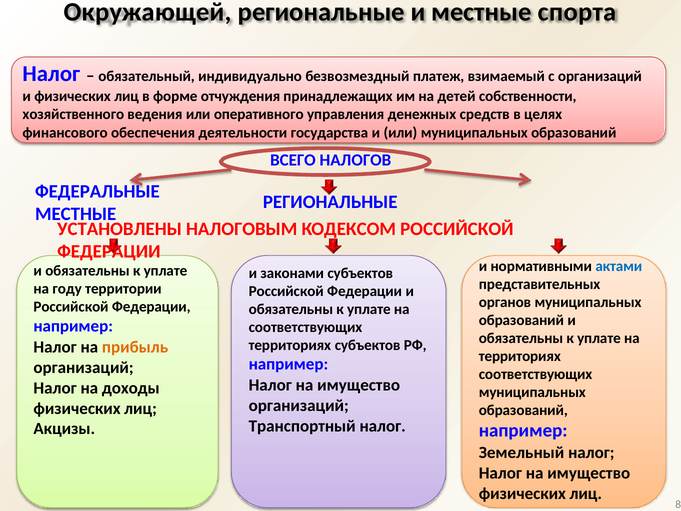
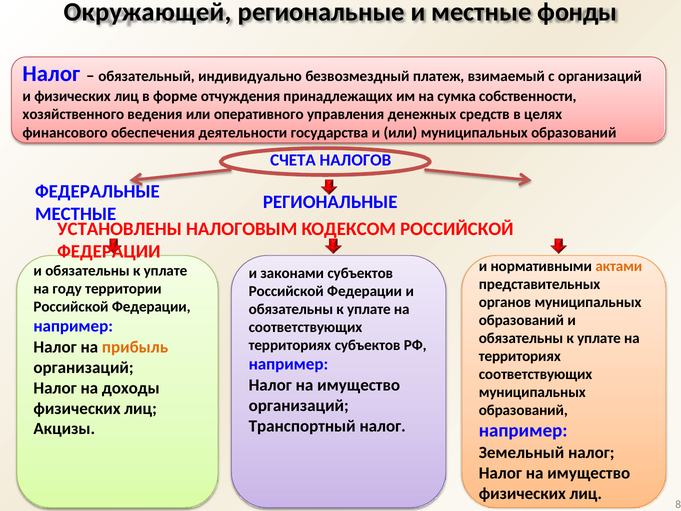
спорта: спорта -> фонды
детей: детей -> сумка
ВСЕГО: ВСЕГО -> СЧЕТА
актами colour: blue -> orange
